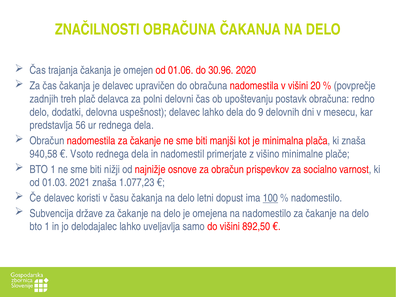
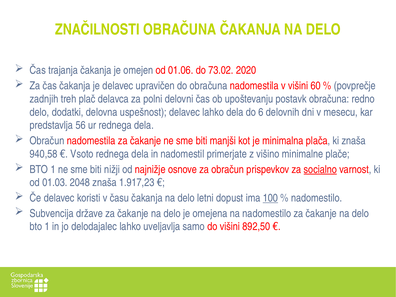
30.96: 30.96 -> 73.02
20: 20 -> 60
9: 9 -> 6
socialno underline: none -> present
2021: 2021 -> 2048
1.077,23: 1.077,23 -> 1.917,23
